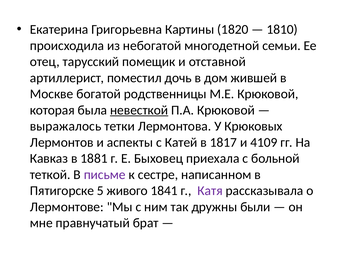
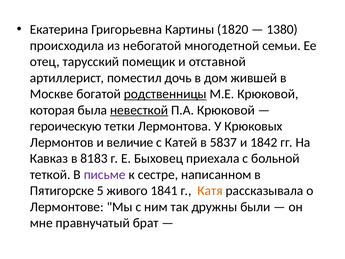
1810: 1810 -> 1380
родственницы underline: none -> present
выражалось: выражалось -> героическую
аспекты: аспекты -> величие
1817: 1817 -> 5837
4109: 4109 -> 1842
1881: 1881 -> 8183
Катя colour: purple -> orange
